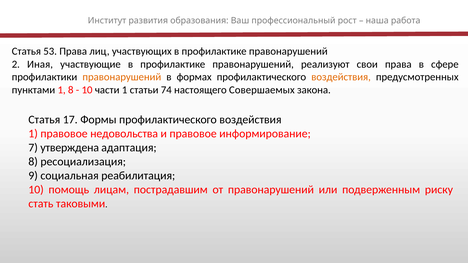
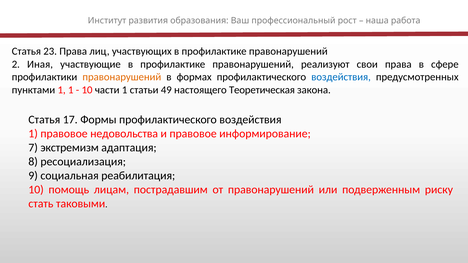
53: 53 -> 23
воздействия at (341, 77) colour: orange -> blue
1 8: 8 -> 1
74: 74 -> 49
Совершаемых: Совершаемых -> Теоретическая
утверждена: утверждена -> экстремизм
